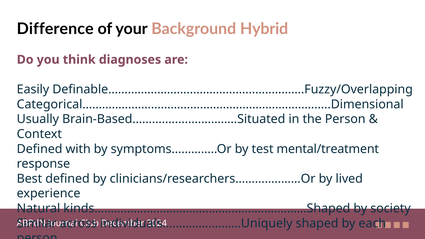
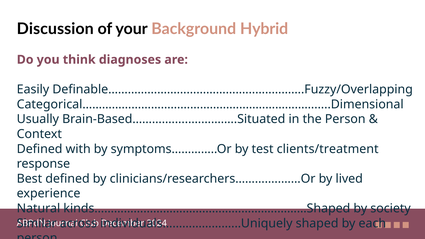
Difference: Difference -> Discussion
mental/treatment: mental/treatment -> clients/treatment
